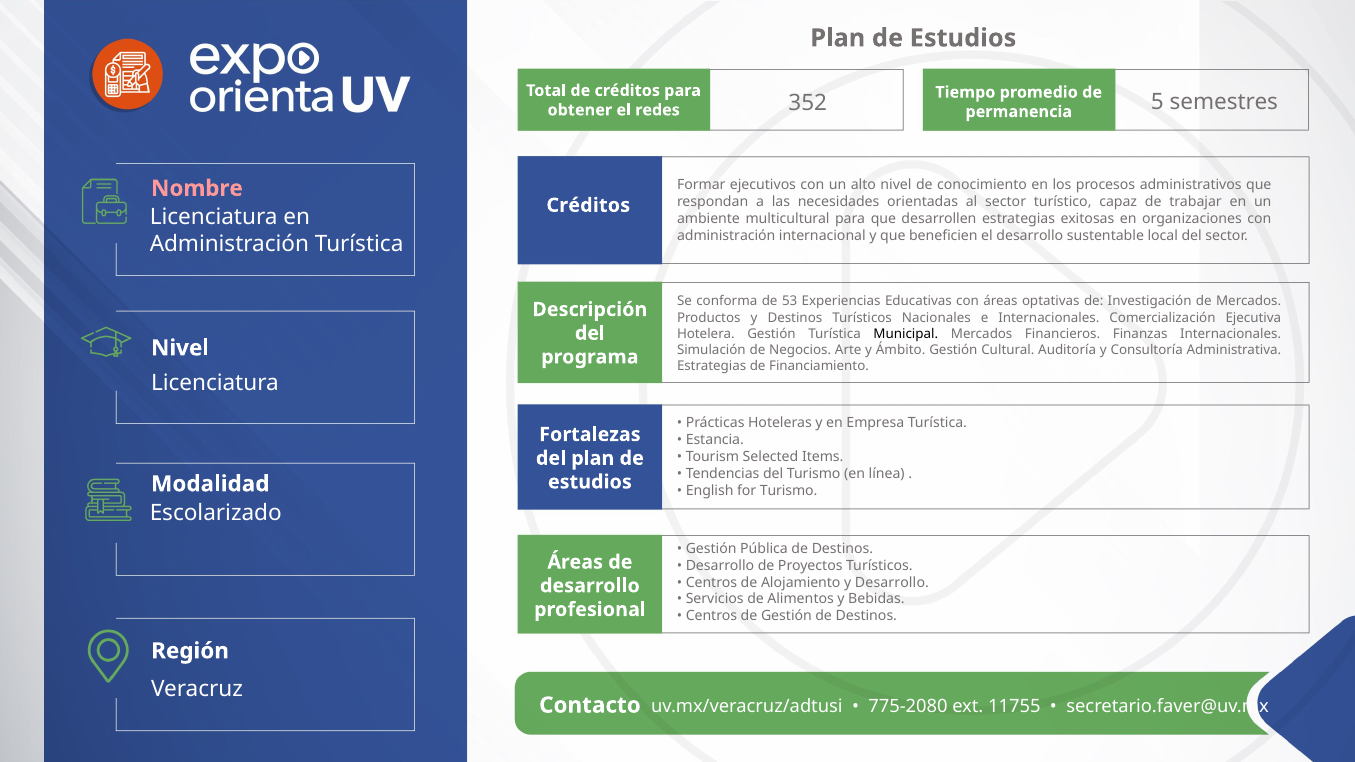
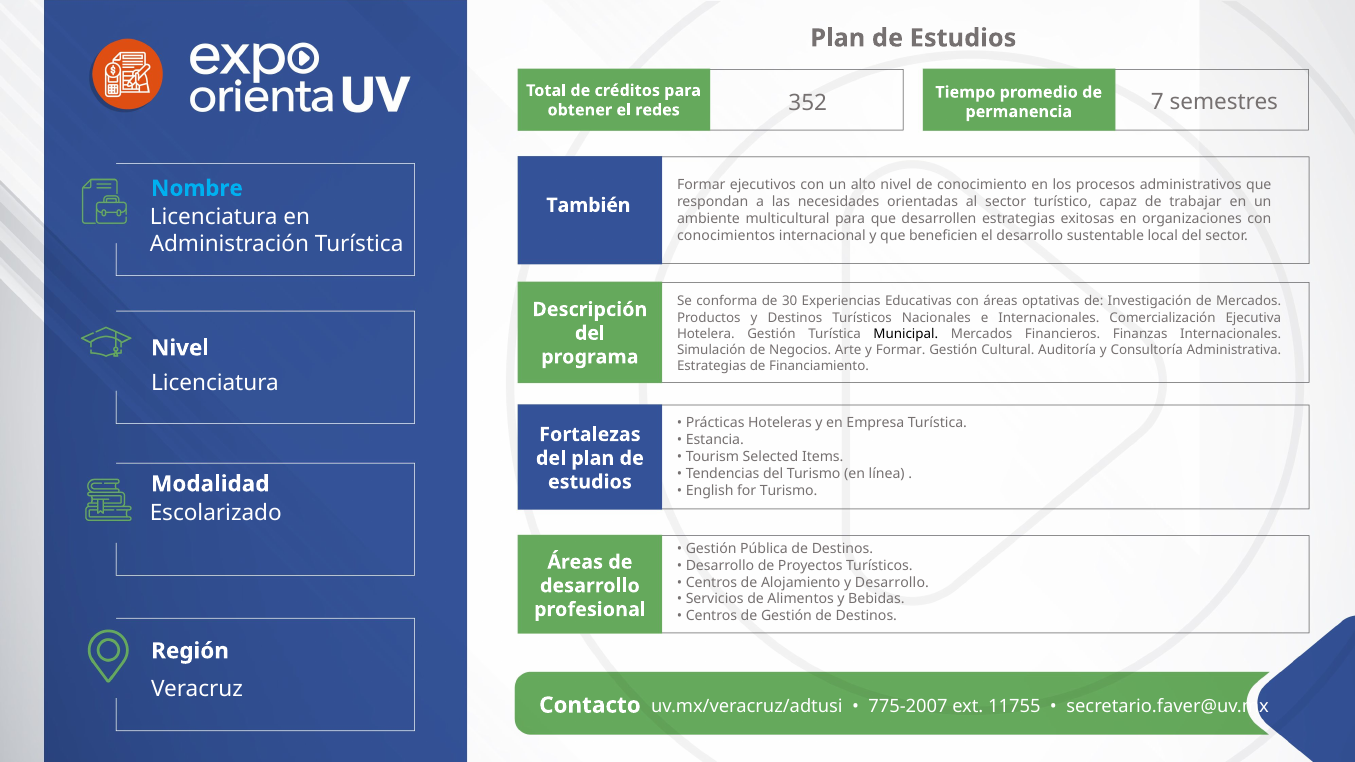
5: 5 -> 7
Nombre colour: pink -> light blue
Créditos at (588, 205): Créditos -> También
administración at (726, 236): administración -> conocimientos
53: 53 -> 30
y Ámbito: Ámbito -> Formar
775-2080: 775-2080 -> 775-2007
